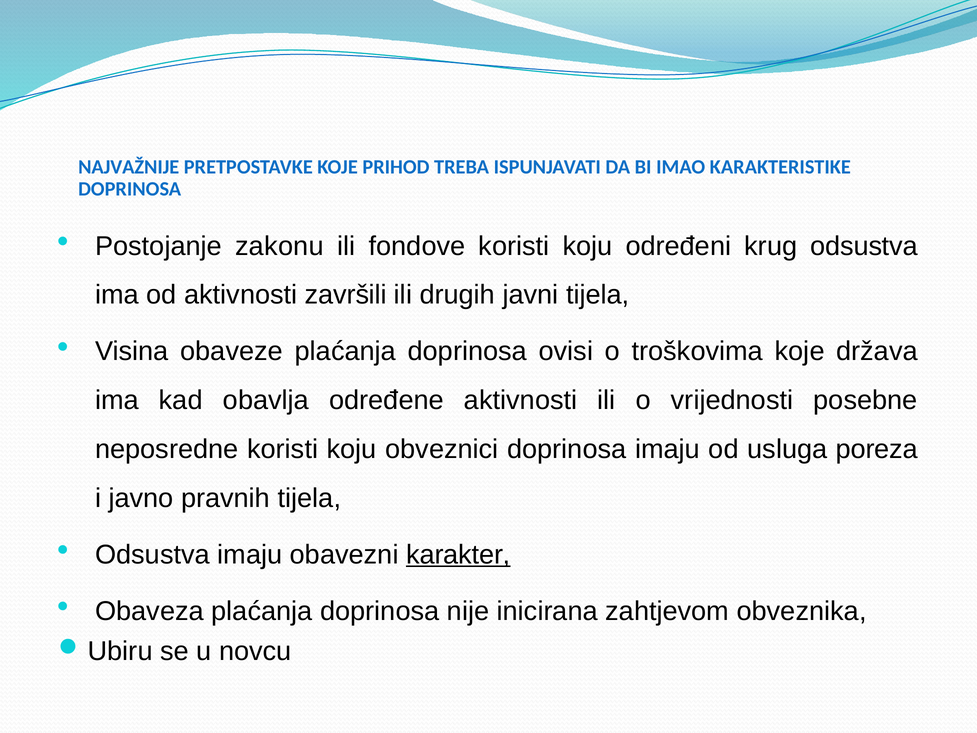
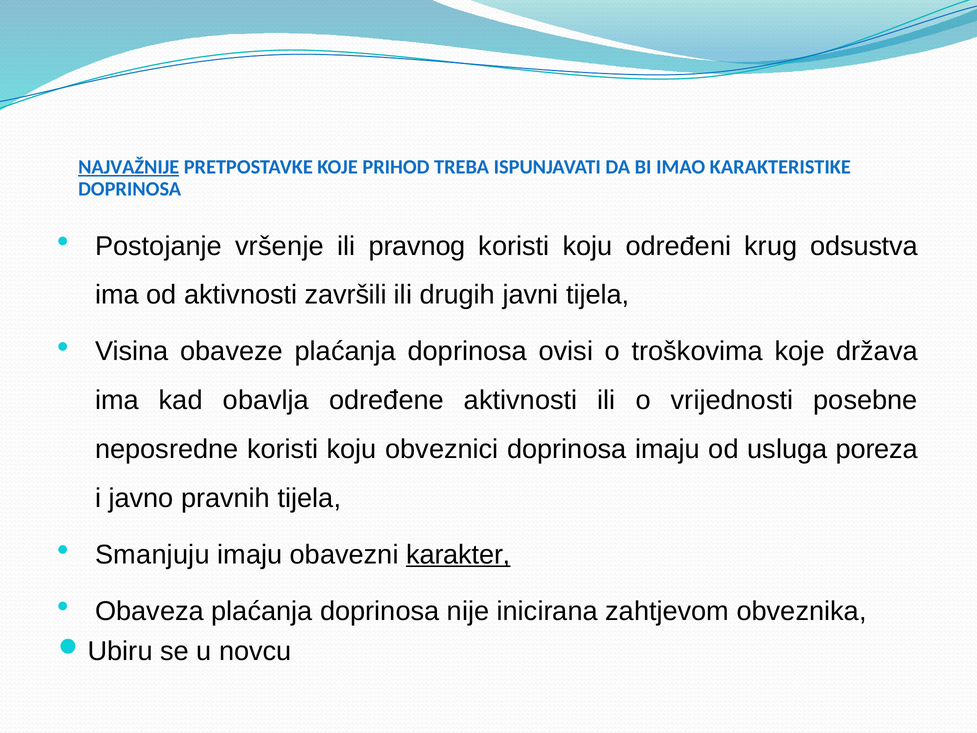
NAJVAŽNIJE underline: none -> present
zakonu: zakonu -> vršenje
fondove: fondove -> pravnog
Odsustva at (152, 554): Odsustva -> Smanjuju
